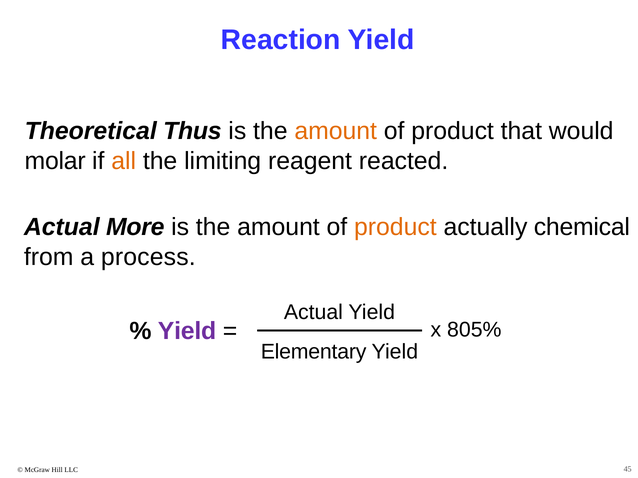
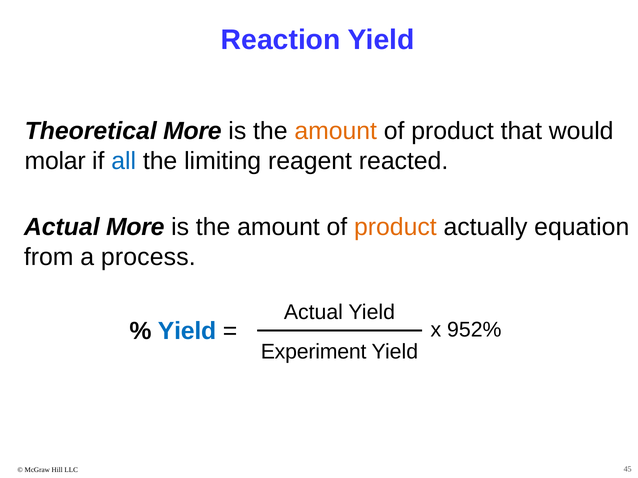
Theoretical Thus: Thus -> More
all colour: orange -> blue
chemical: chemical -> equation
Yield at (187, 332) colour: purple -> blue
805%: 805% -> 952%
Elementary: Elementary -> Experiment
